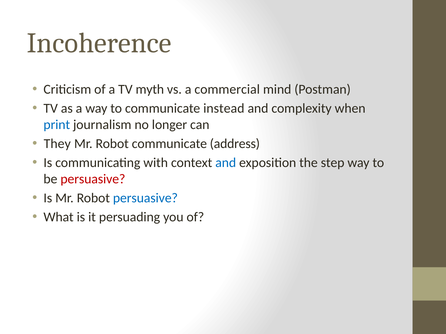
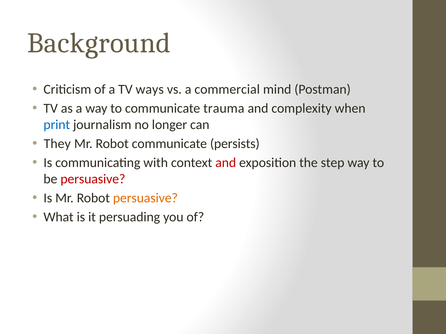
Incoherence: Incoherence -> Background
myth: myth -> ways
instead: instead -> trauma
address: address -> persists
and at (226, 163) colour: blue -> red
persuasive at (145, 198) colour: blue -> orange
